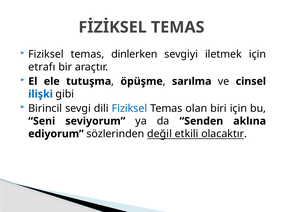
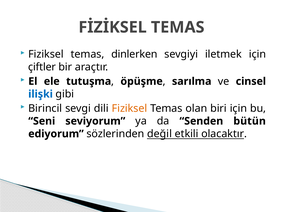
etrafı: etrafı -> çiftler
Fiziksel at (129, 108) colour: blue -> orange
aklına: aklına -> bütün
